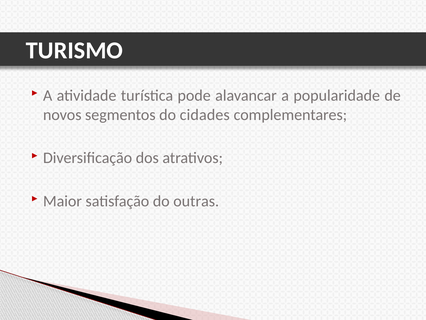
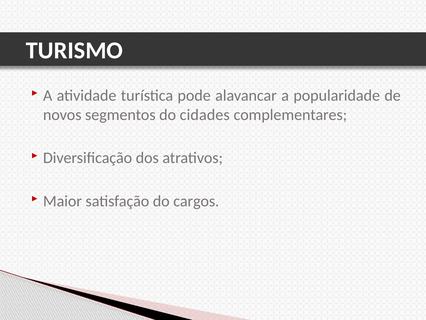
outras: outras -> cargos
